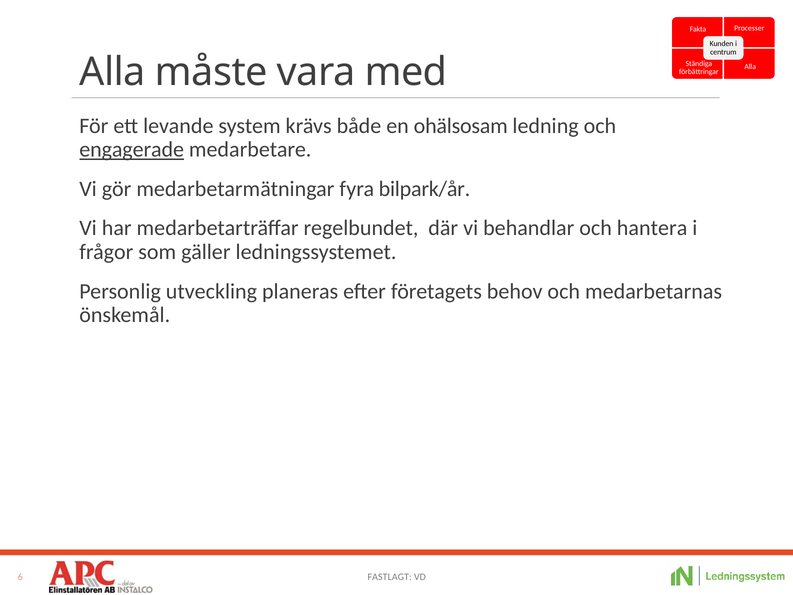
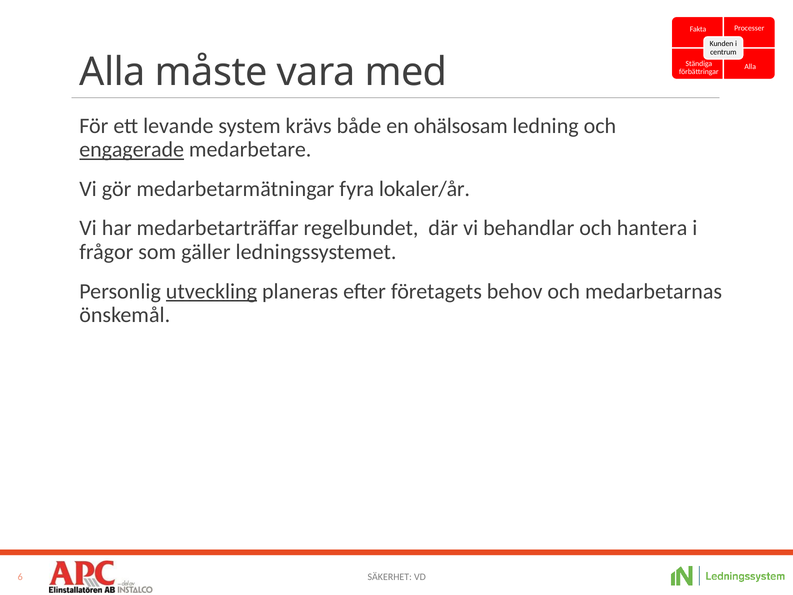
bilpark/år: bilpark/år -> lokaler/år
utveckling underline: none -> present
FASTLAGT: FASTLAGT -> SÄKERHET
